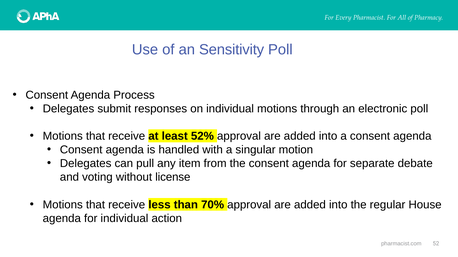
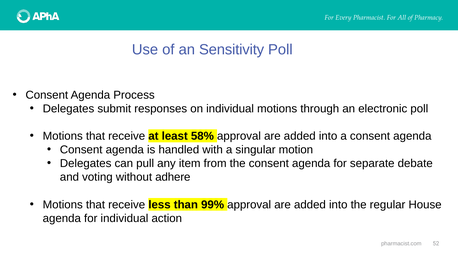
52%: 52% -> 58%
license: license -> adhere
70%: 70% -> 99%
